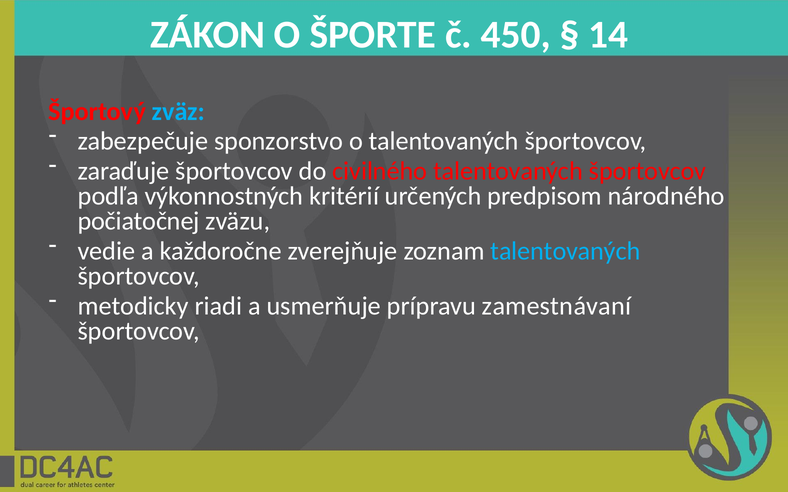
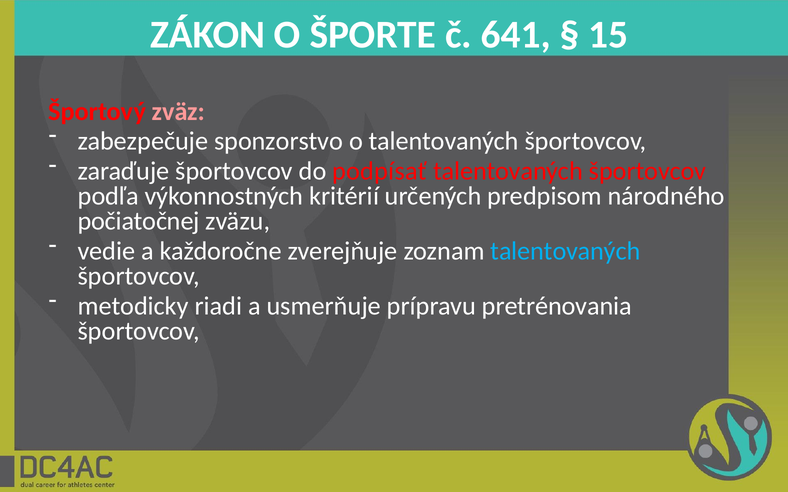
450: 450 -> 641
14: 14 -> 15
zväz colour: light blue -> pink
civilného: civilného -> podpísať
zamestnávaní: zamestnávaní -> pretrénovania
